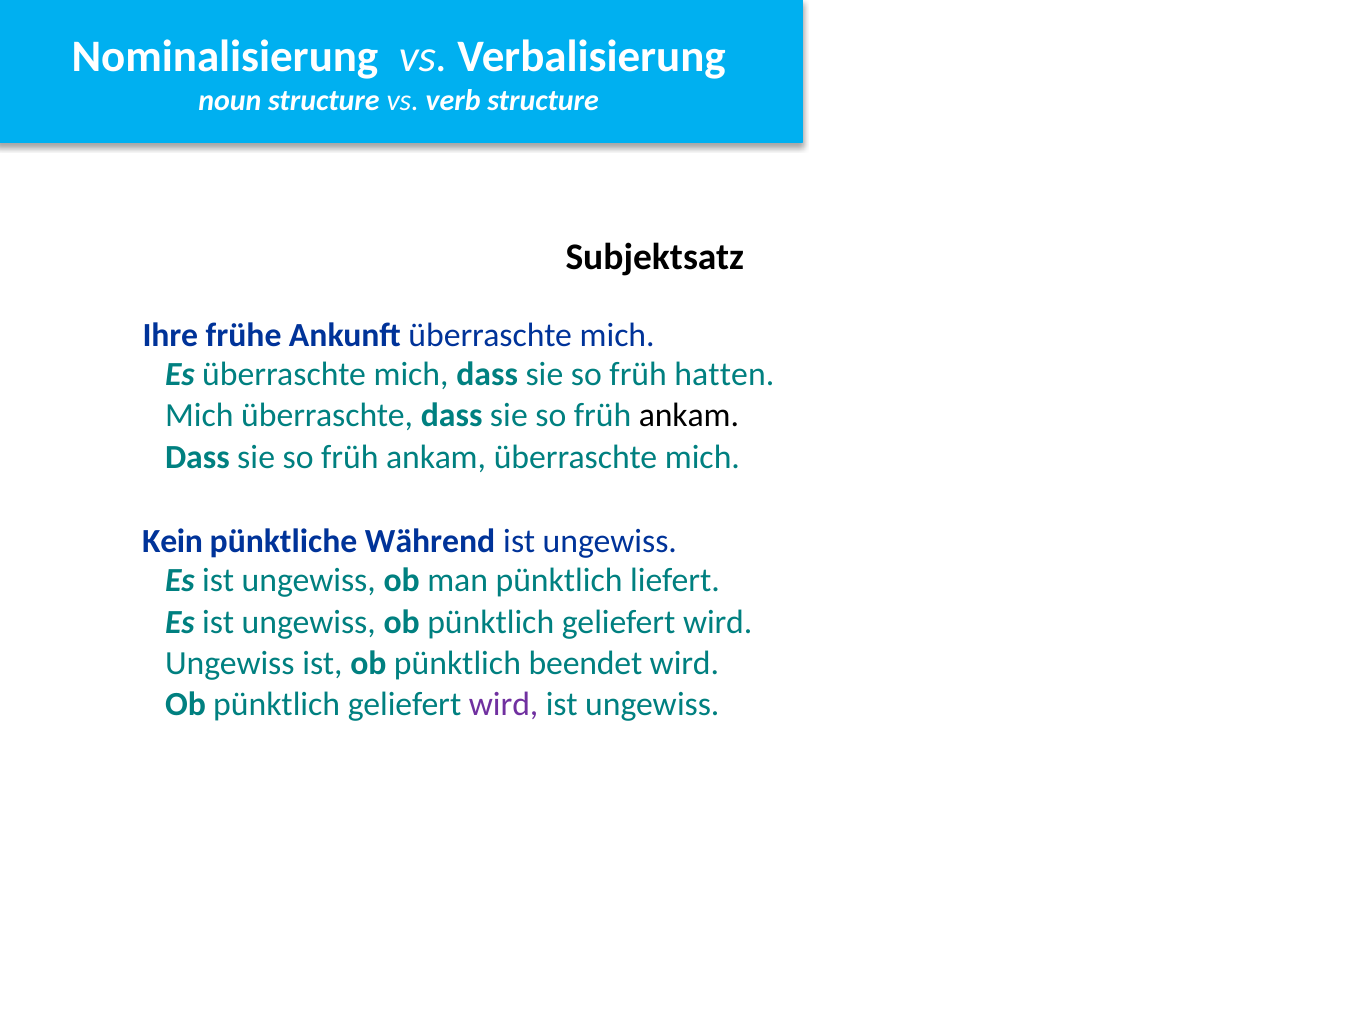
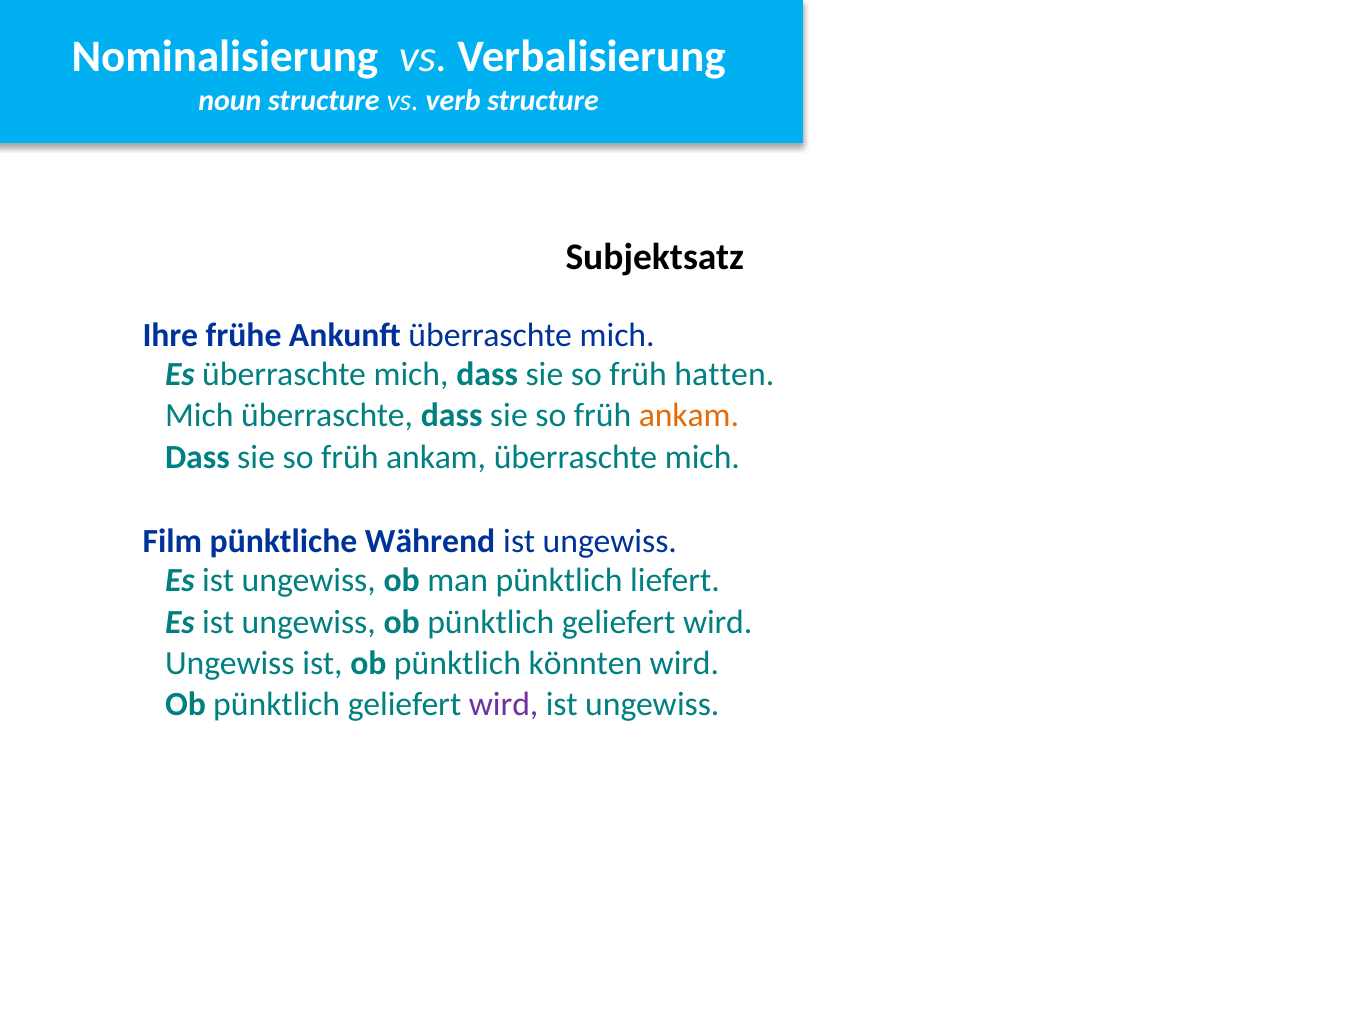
ankam at (689, 416) colour: black -> orange
Kein: Kein -> Film
beendet: beendet -> könnten
